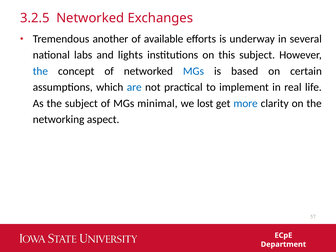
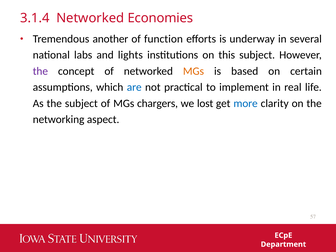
3.2.5: 3.2.5 -> 3.1.4
Exchanges: Exchanges -> Economies
available: available -> function
the at (40, 71) colour: blue -> purple
MGs at (193, 71) colour: blue -> orange
minimal: minimal -> chargers
